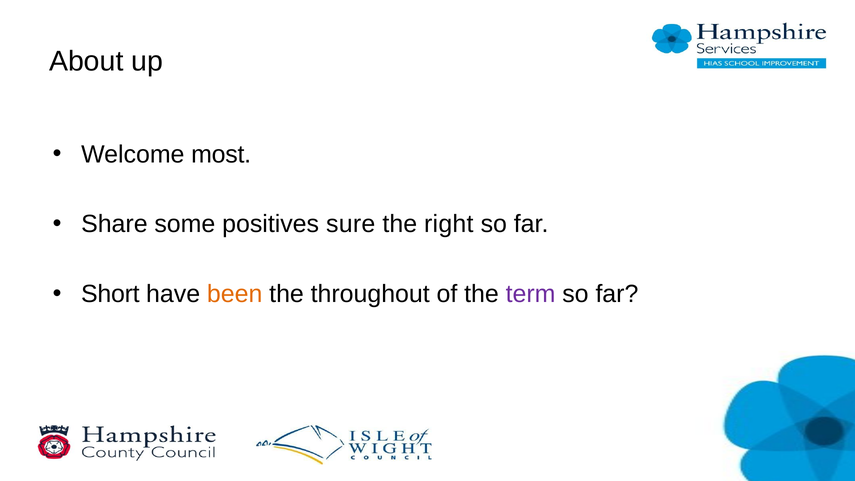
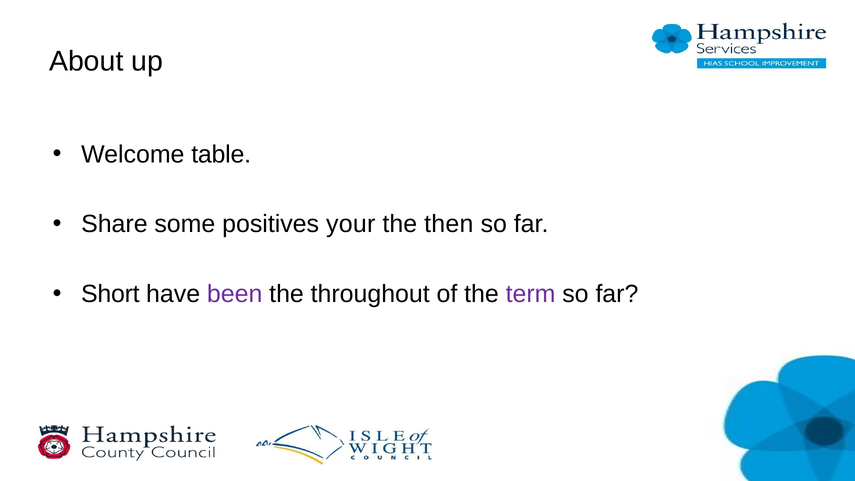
most: most -> table
sure: sure -> your
right: right -> then
been colour: orange -> purple
